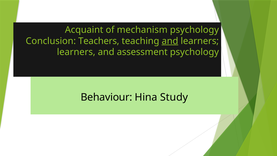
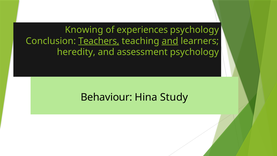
Acquaint: Acquaint -> Knowing
mechanism: mechanism -> experiences
Teachers underline: none -> present
learners at (76, 52): learners -> heredity
